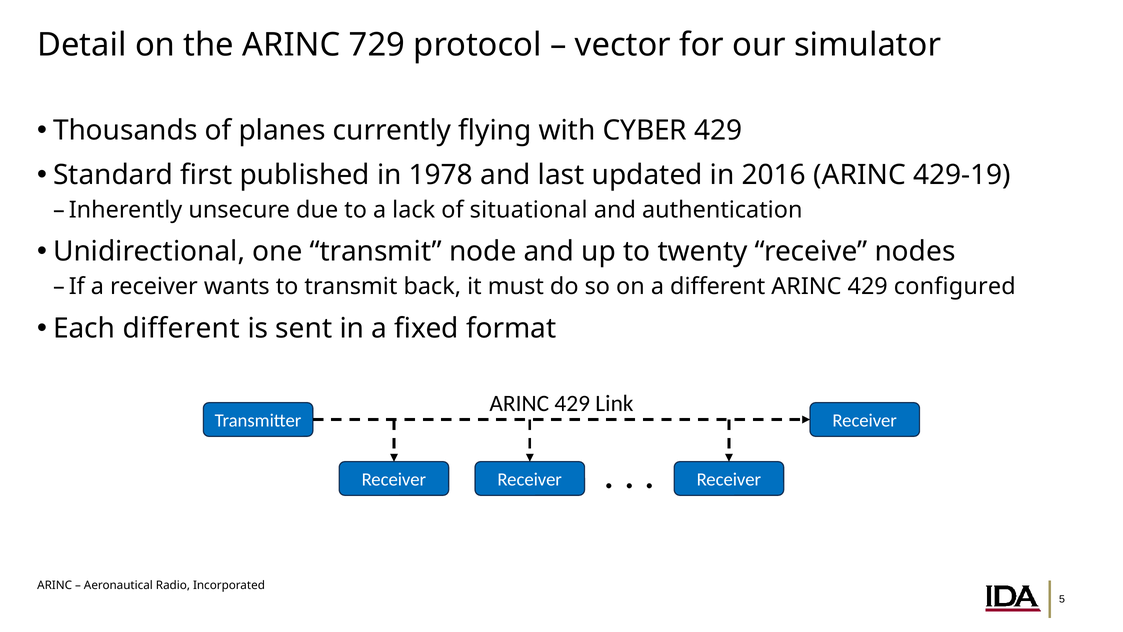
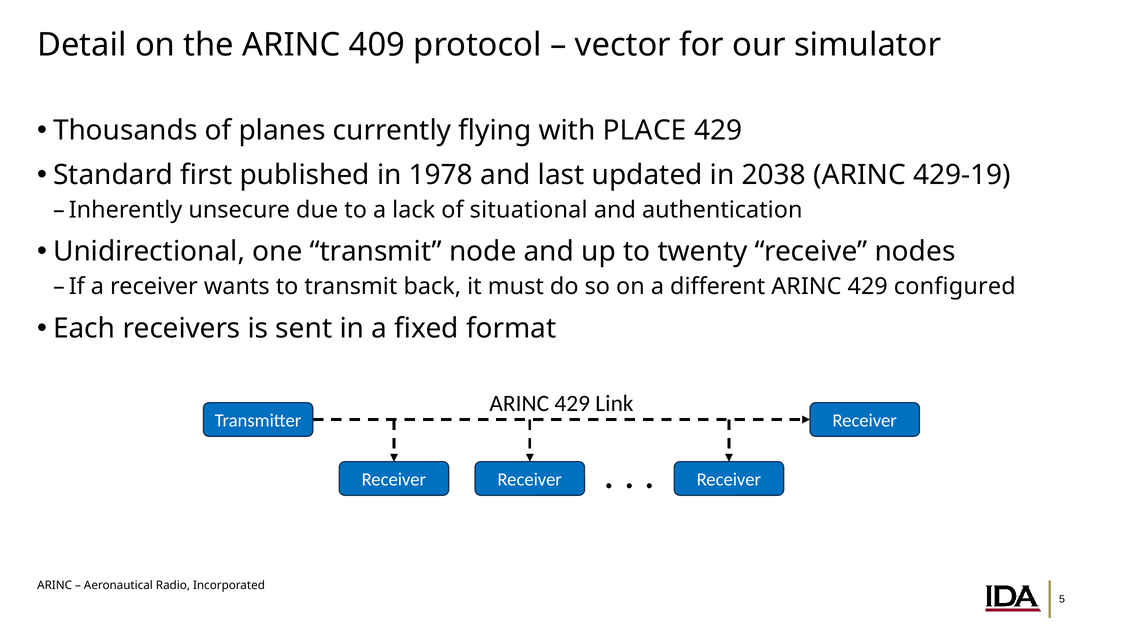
729: 729 -> 409
CYBER: CYBER -> PLACE
2016: 2016 -> 2038
Each different: different -> receivers
